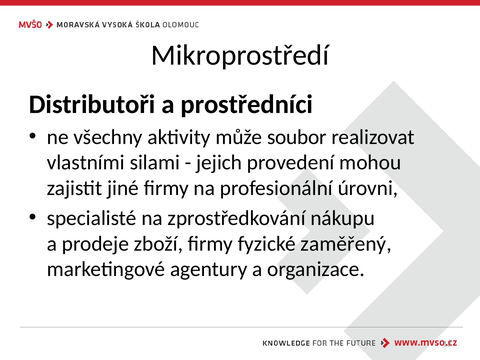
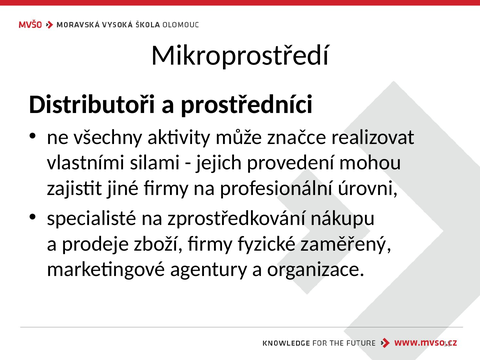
soubor: soubor -> značce
